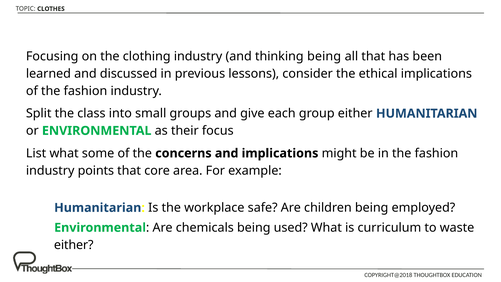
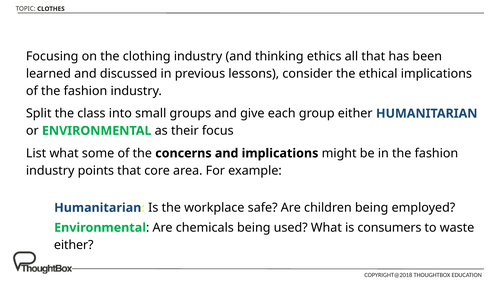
thinking being: being -> ethics
curriculum: curriculum -> consumers
